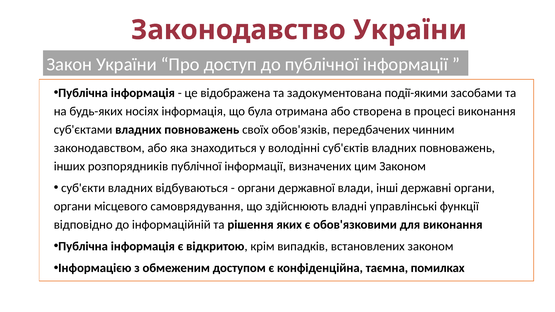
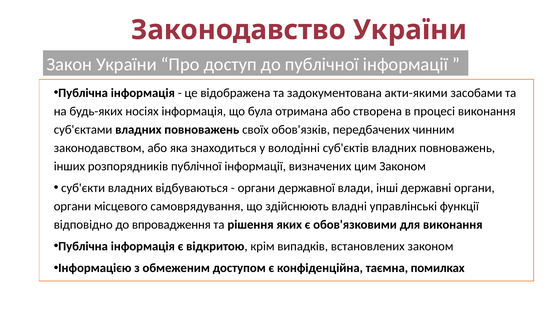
події-якими: події-якими -> акти-якими
інформаційній: інформаційній -> впровадження
